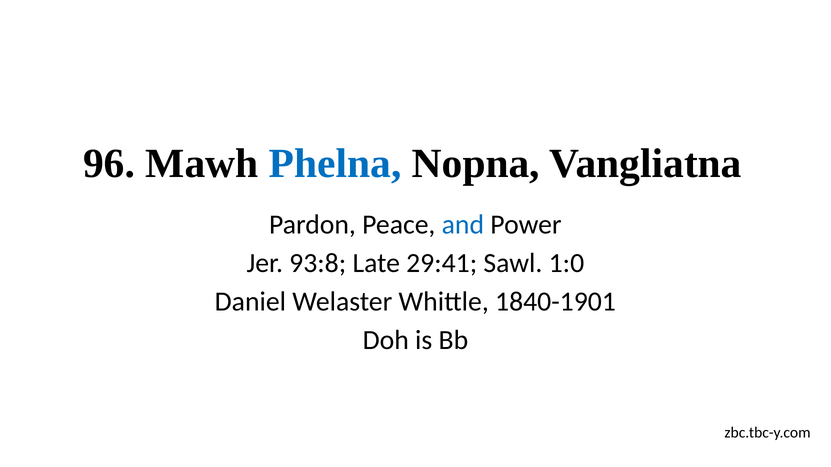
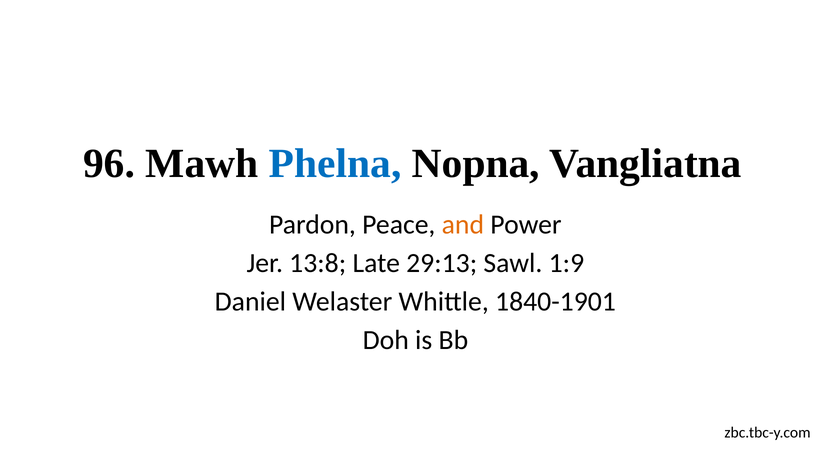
and colour: blue -> orange
93:8: 93:8 -> 13:8
29:41: 29:41 -> 29:13
1:0: 1:0 -> 1:9
